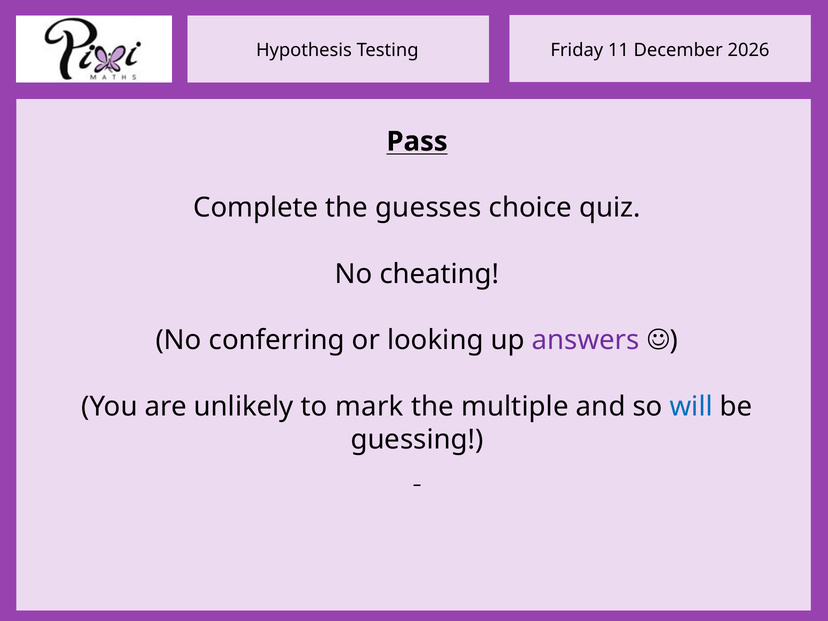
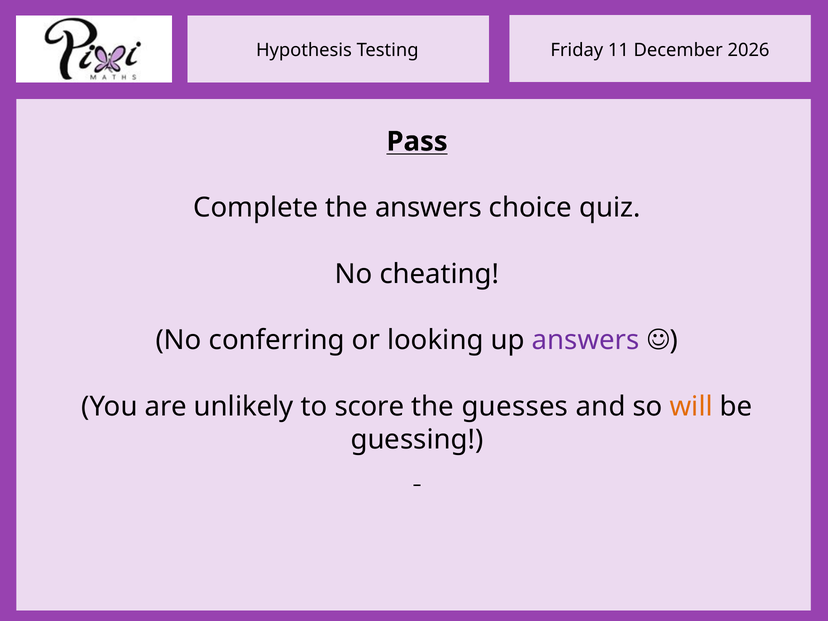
the guesses: guesses -> answers
mark: mark -> score
multiple: multiple -> guesses
will colour: blue -> orange
